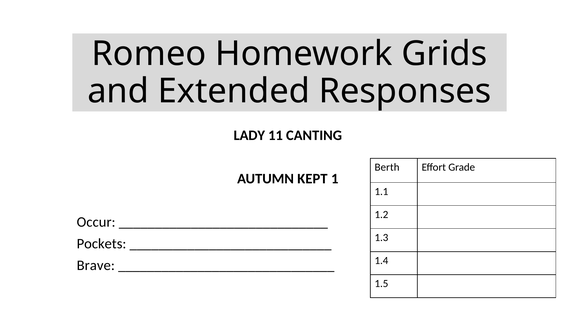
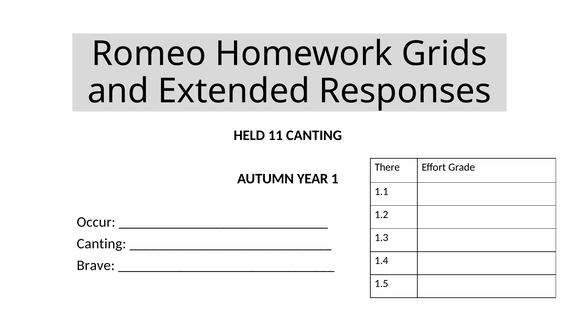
LADY: LADY -> HELD
Berth: Berth -> There
KEPT: KEPT -> YEAR
Pockets at (102, 244): Pockets -> Canting
